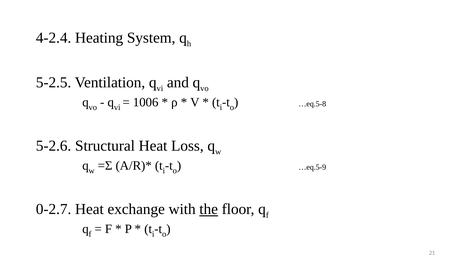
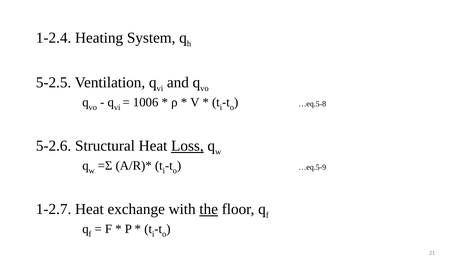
4-2.4: 4-2.4 -> 1-2.4
Loss underline: none -> present
0-2.7: 0-2.7 -> 1-2.7
